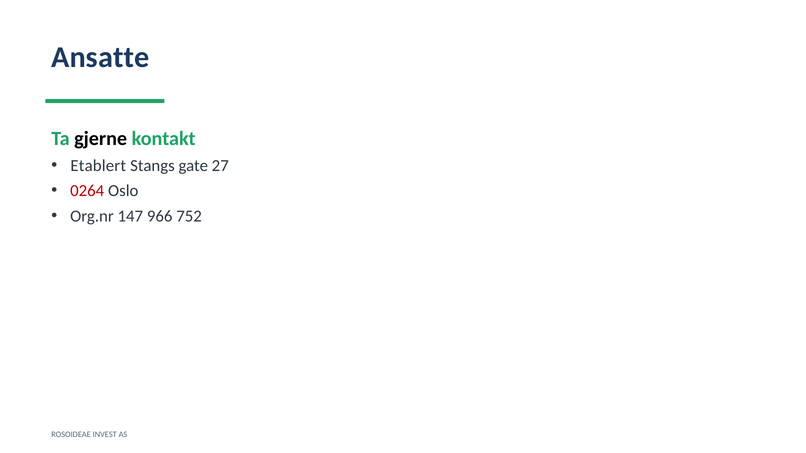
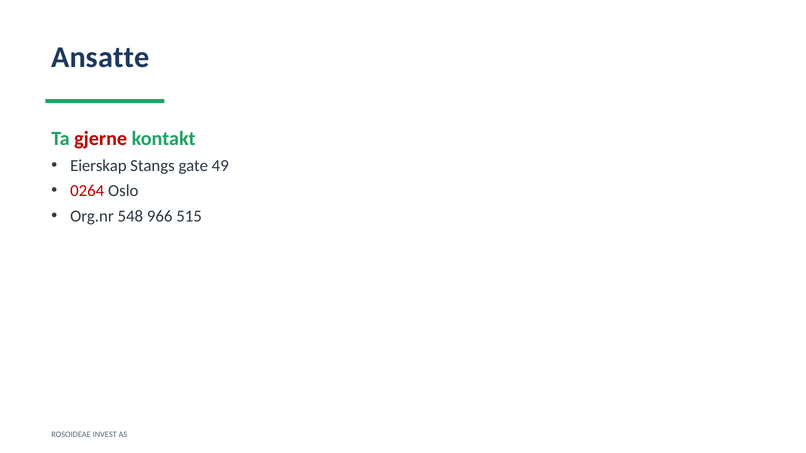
gjerne colour: black -> red
Etablert: Etablert -> Eierskap
27: 27 -> 49
147: 147 -> 548
752: 752 -> 515
